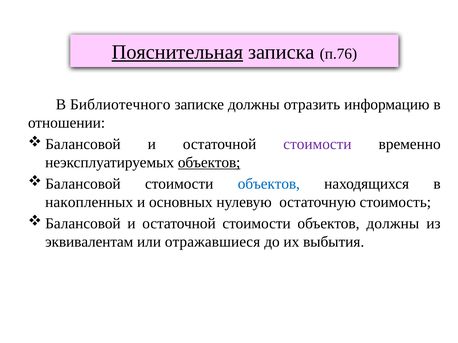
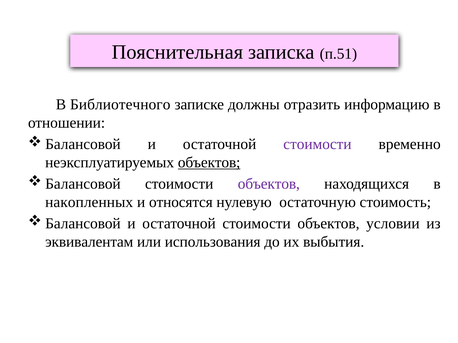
Пояснительная underline: present -> none
п.76: п.76 -> п.51
объектов at (269, 184) colour: blue -> purple
основных: основных -> относятся
объектов должны: должны -> условии
отражавшиеся: отражавшиеся -> использования
